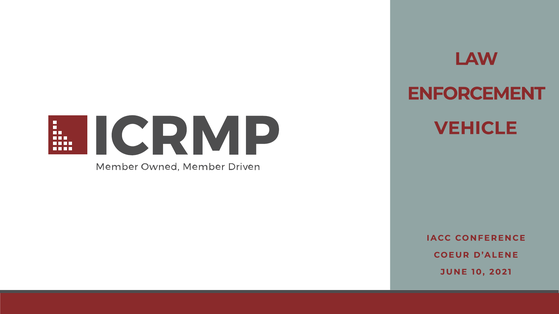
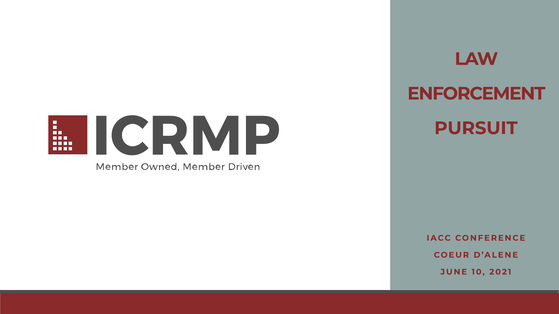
VEHICLE: VEHICLE -> PURSUIT
